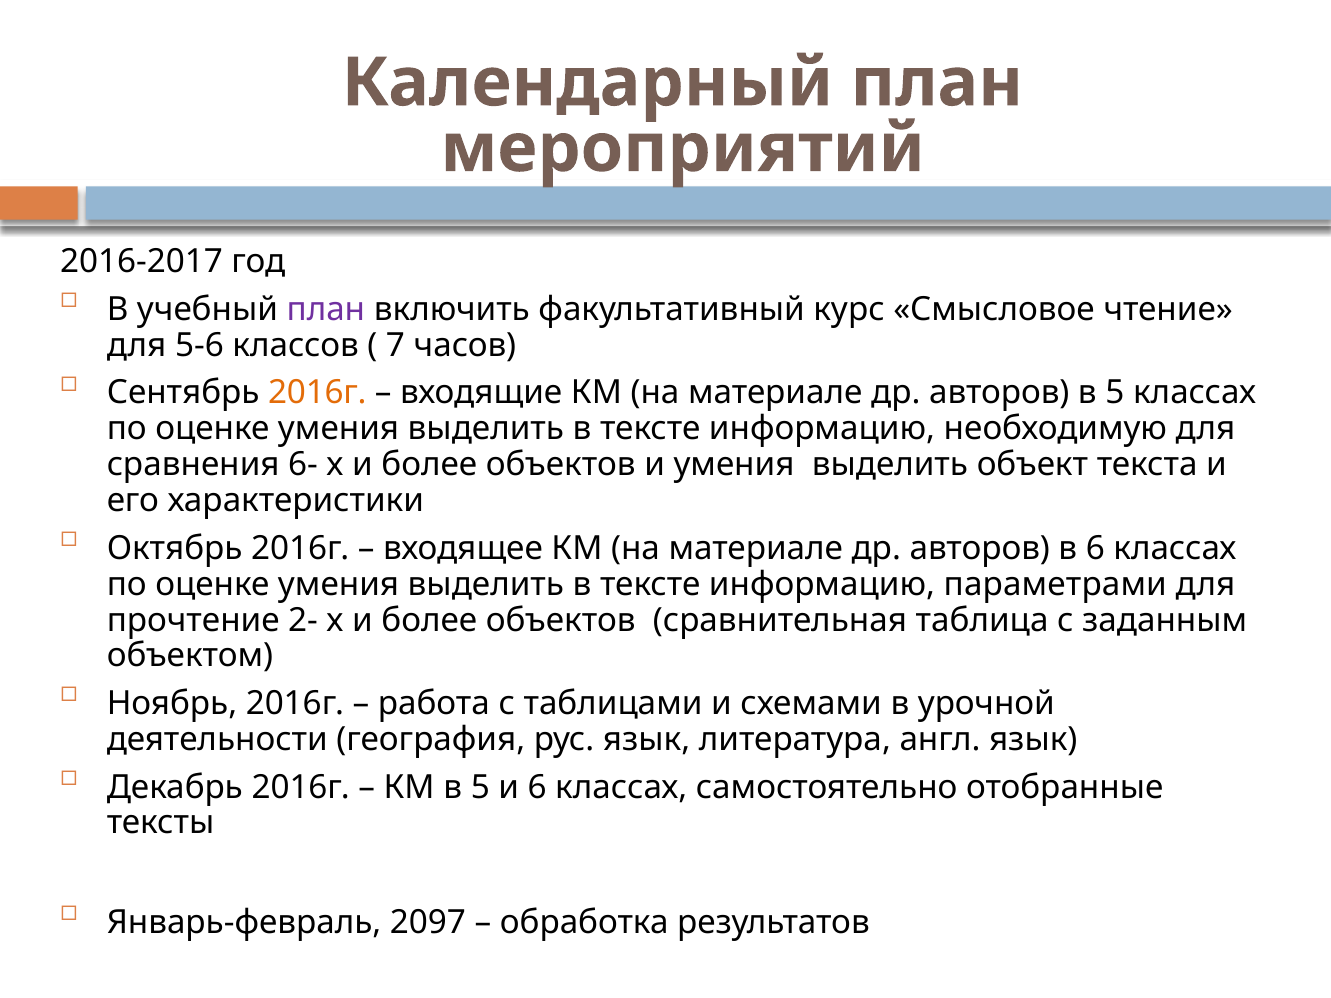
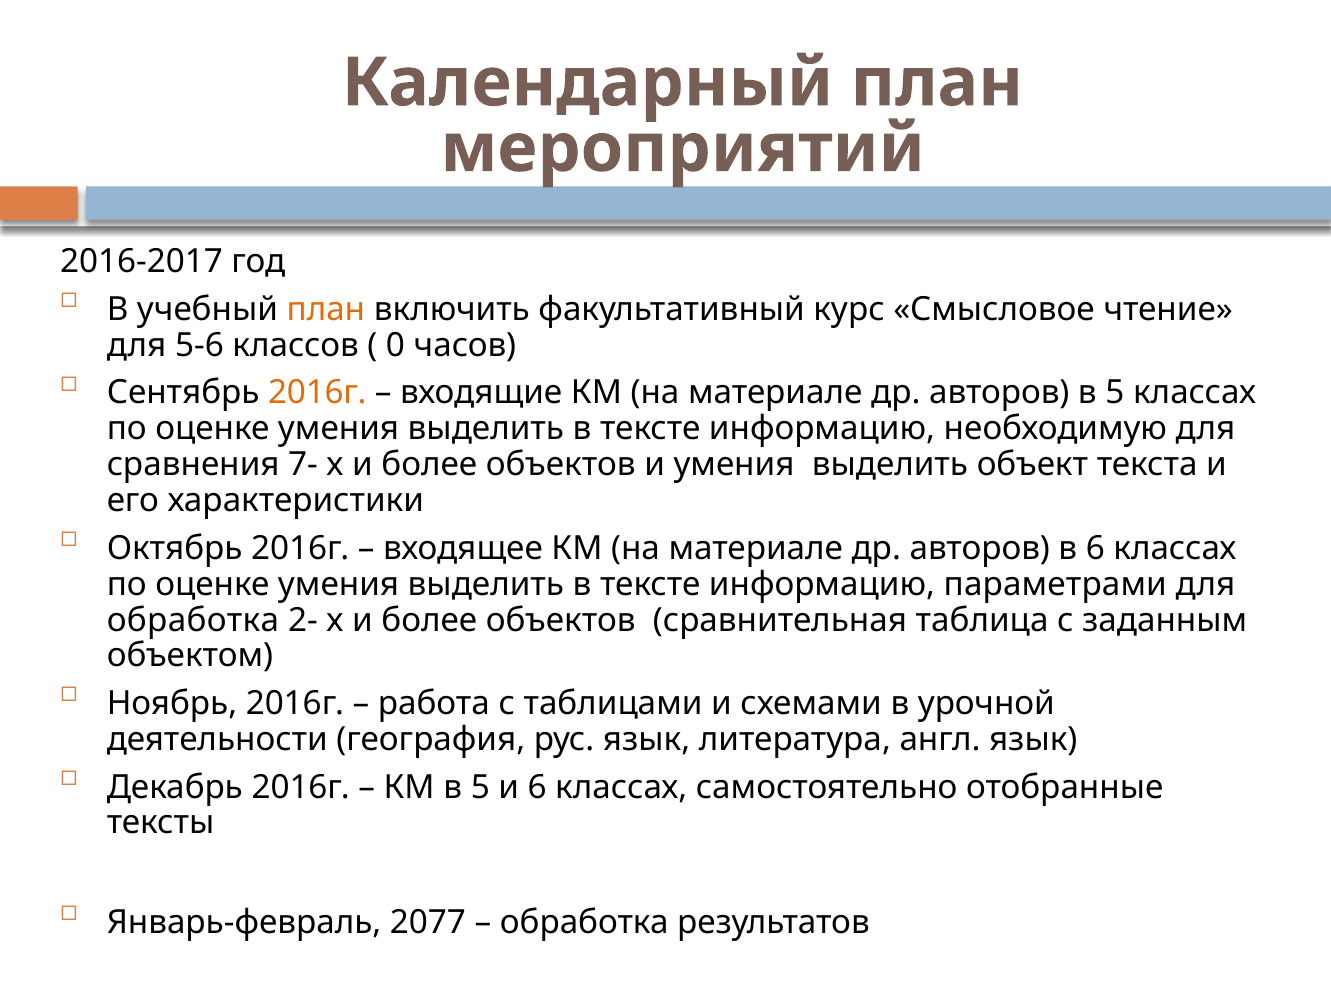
план at (326, 309) colour: purple -> orange
7: 7 -> 0
6-: 6- -> 7-
прочтение at (193, 620): прочтение -> обработка
2097: 2097 -> 2077
